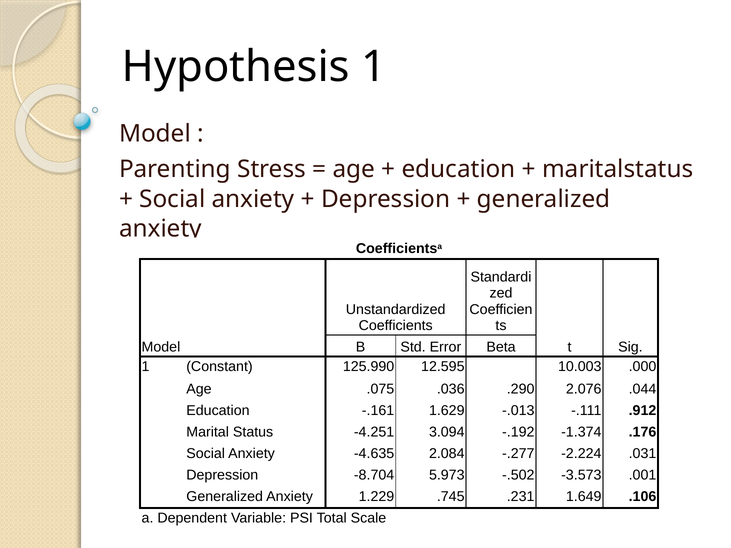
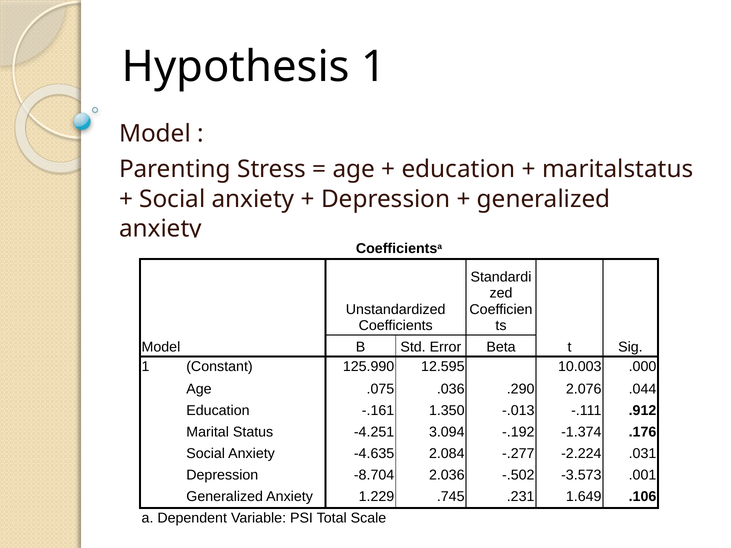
1.629: 1.629 -> 1.350
5.973: 5.973 -> 2.036
